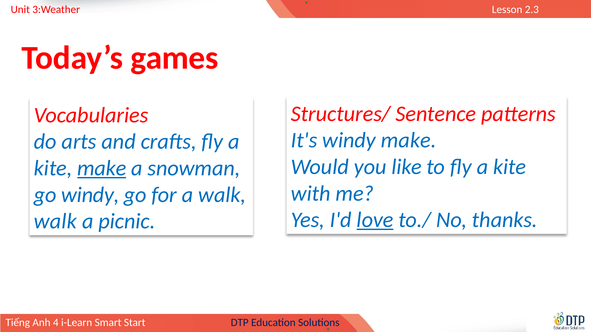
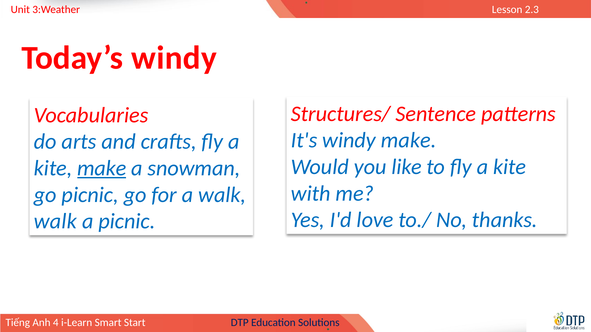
Today’s games: games -> windy
go windy: windy -> picnic
love underline: present -> none
